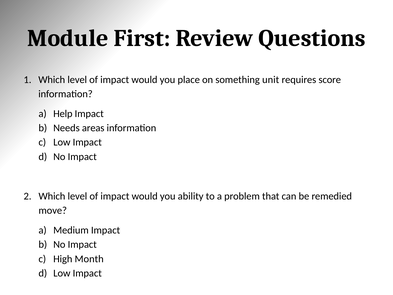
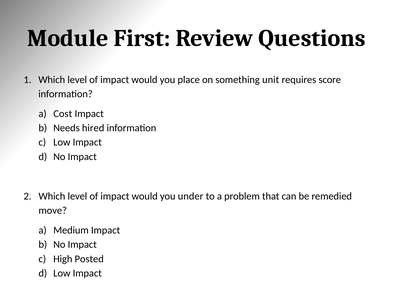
Help: Help -> Cost
areas: areas -> hired
ability: ability -> under
Month: Month -> Posted
